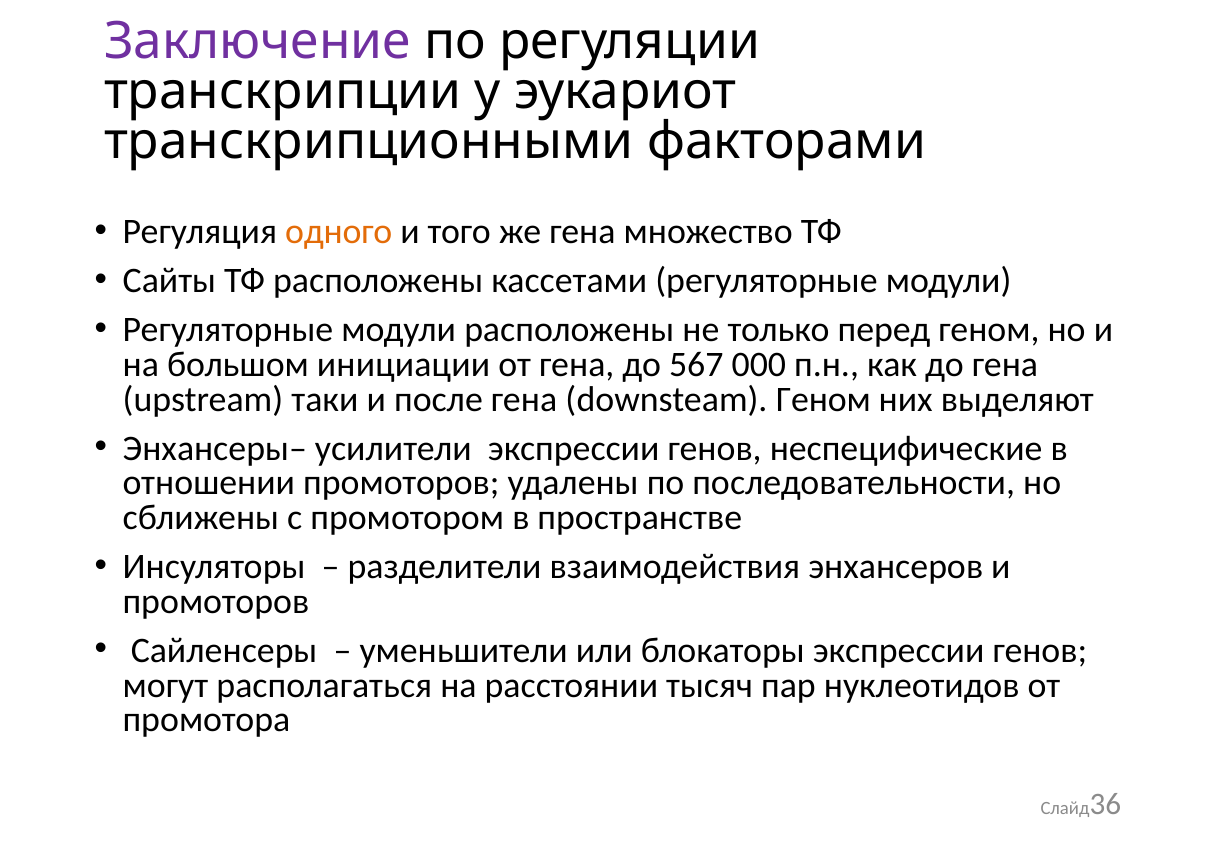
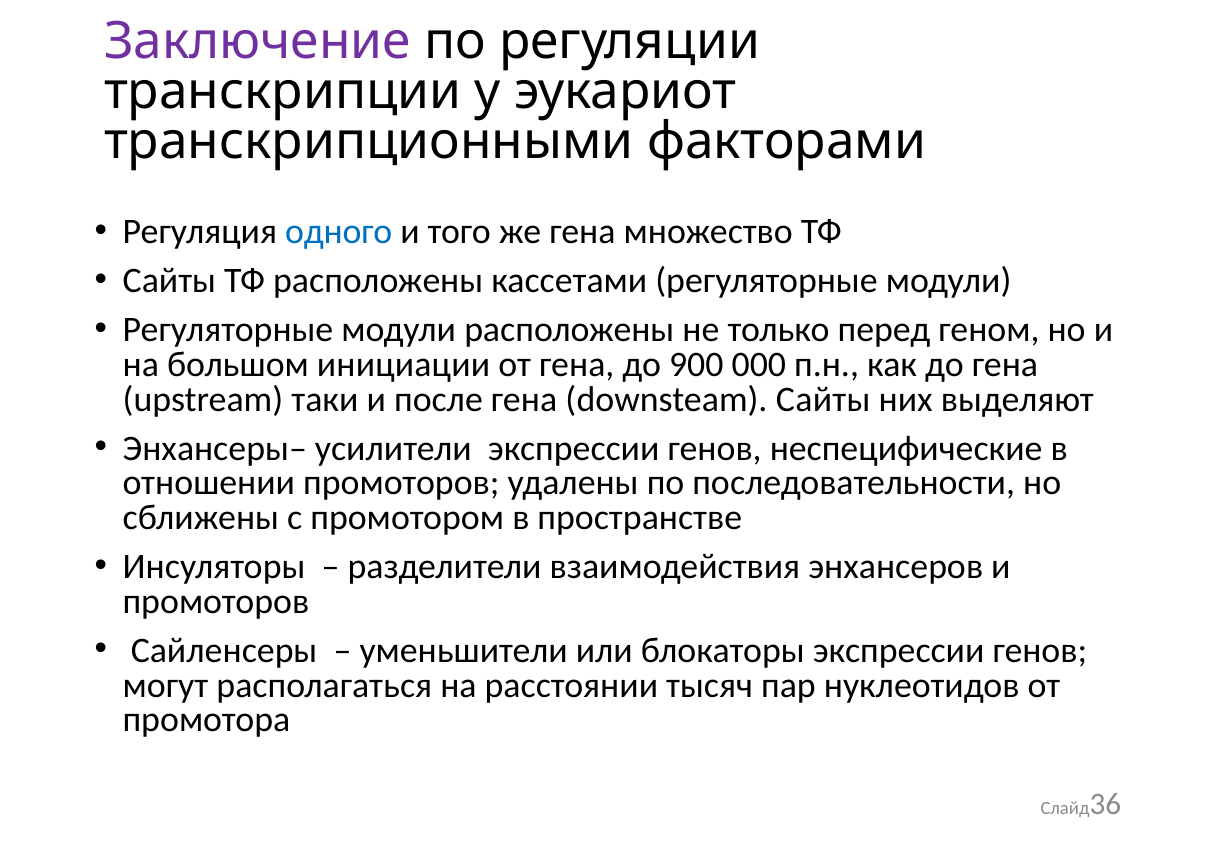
одного colour: orange -> blue
567: 567 -> 900
downsteam Геном: Геном -> Сайты
